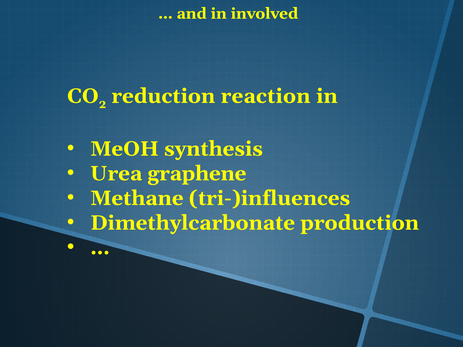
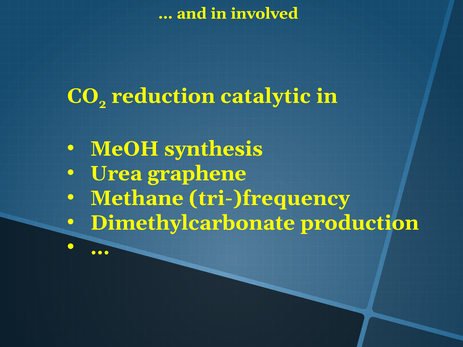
reaction: reaction -> catalytic
tri-)influences: tri-)influences -> tri-)frequency
